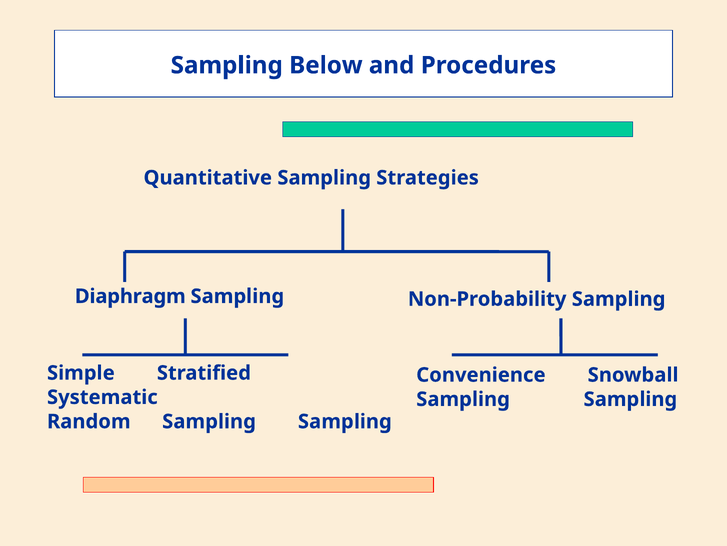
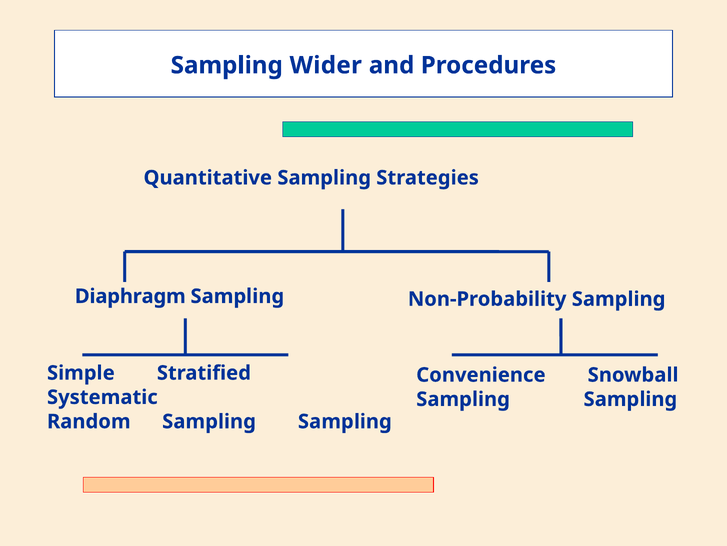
Below: Below -> Wider
